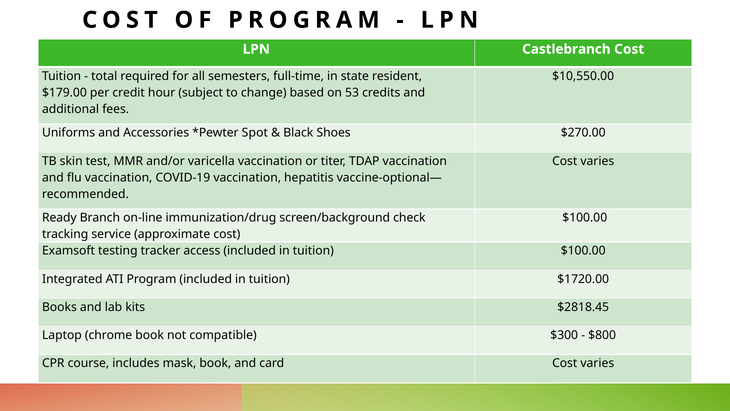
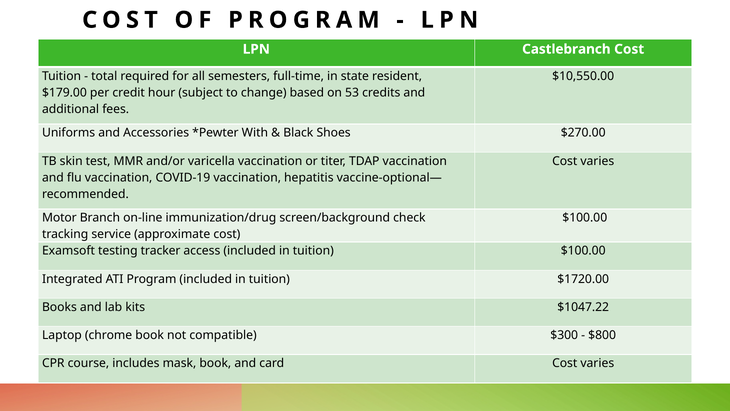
Spot: Spot -> With
Ready: Ready -> Motor
$2818.45: $2818.45 -> $1047.22
